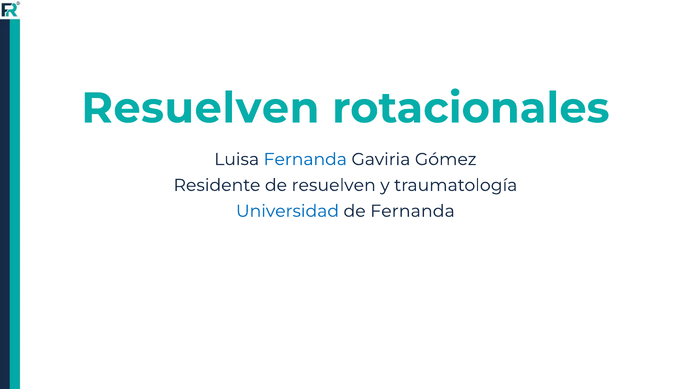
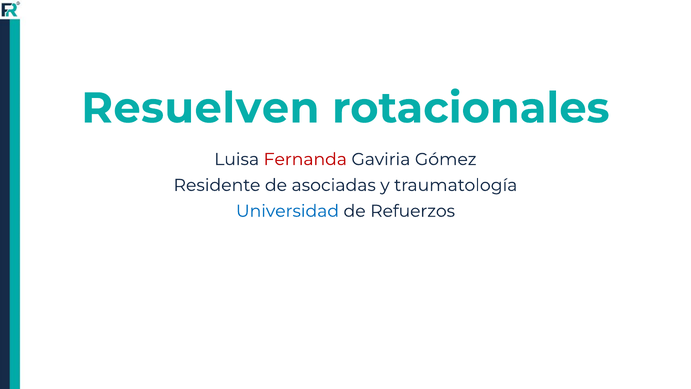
Fernanda at (305, 159) colour: blue -> red
de resuelven: resuelven -> asociadas
de Fernanda: Fernanda -> Refuerzos
